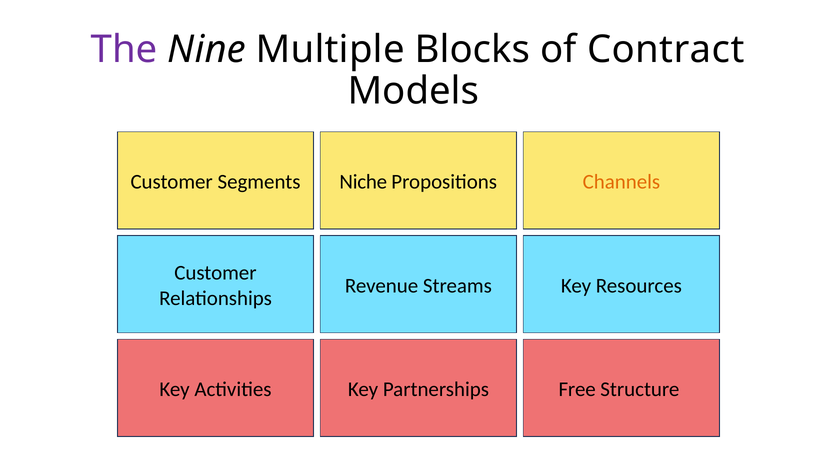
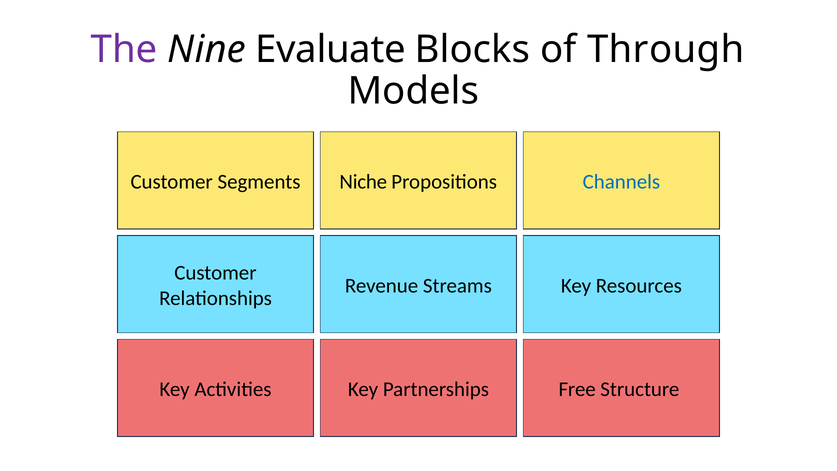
Multiple: Multiple -> Evaluate
Contract: Contract -> Through
Channels colour: orange -> blue
